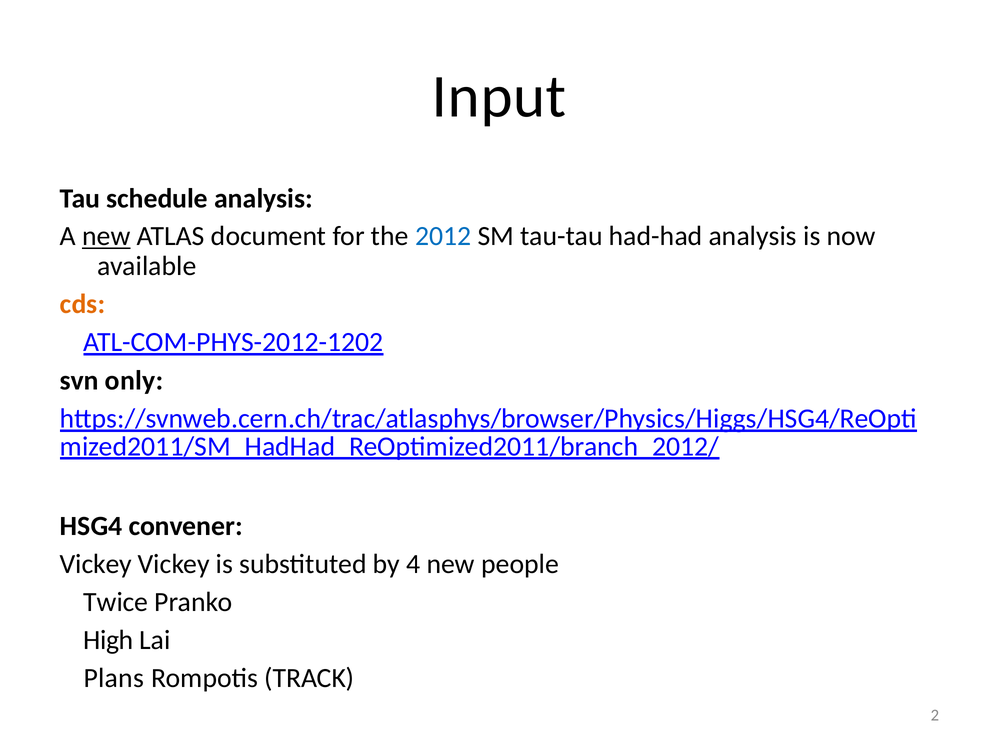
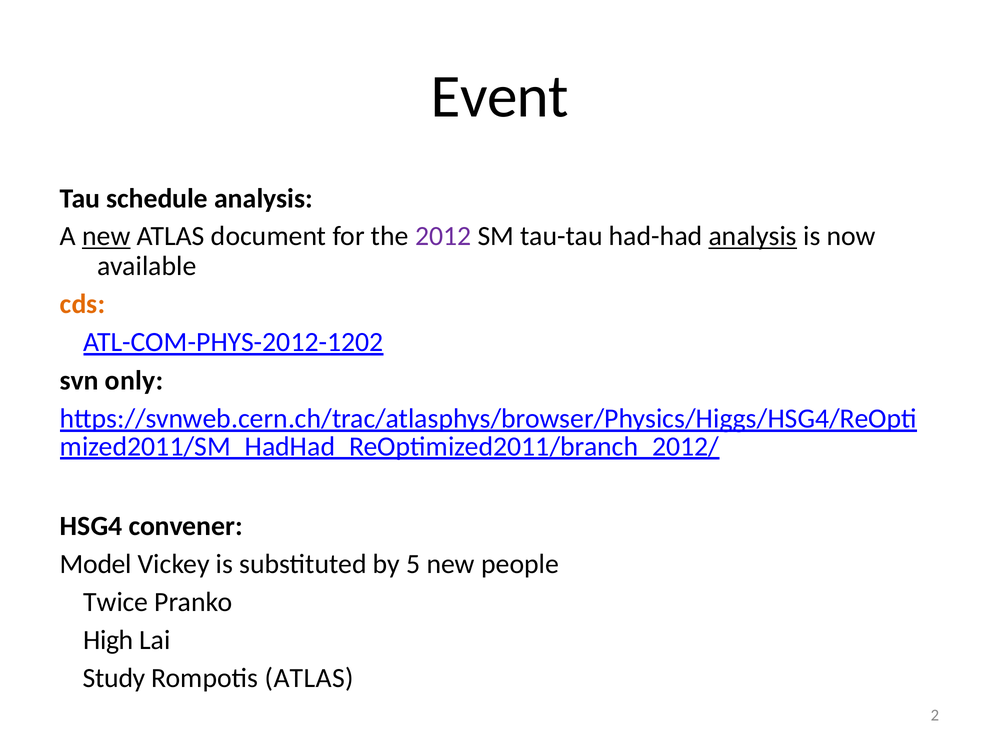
Input: Input -> Event
2012 colour: blue -> purple
analysis at (753, 236) underline: none -> present
Vickey at (96, 564): Vickey -> Model
4: 4 -> 5
Plans: Plans -> Study
Rompotis TRACK: TRACK -> ATLAS
